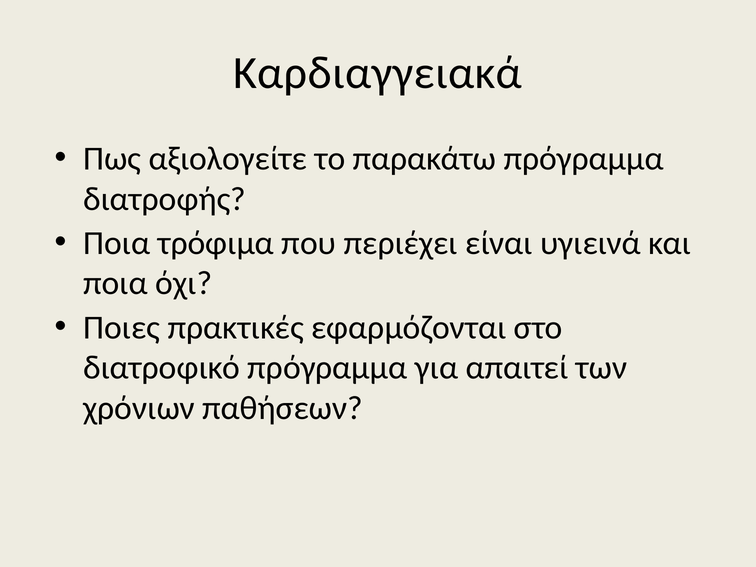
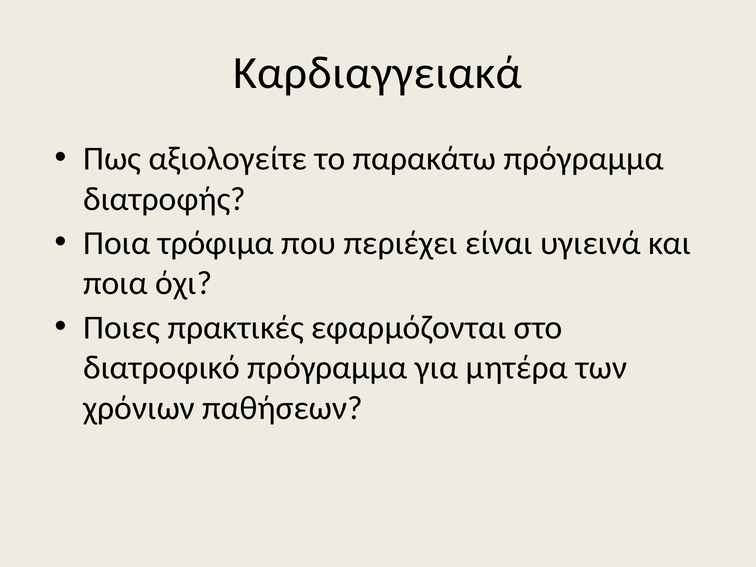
απαιτεί: απαιτεί -> μητέρα
